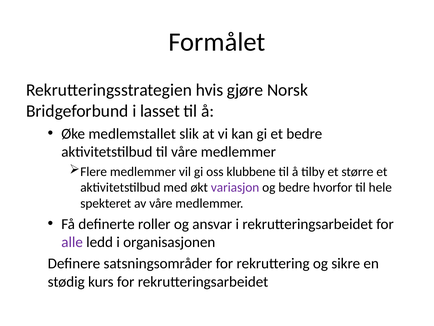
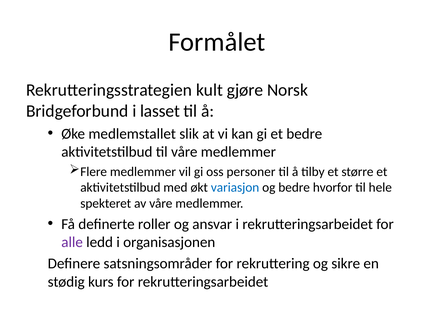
hvis: hvis -> kult
klubbene: klubbene -> personer
variasjon colour: purple -> blue
